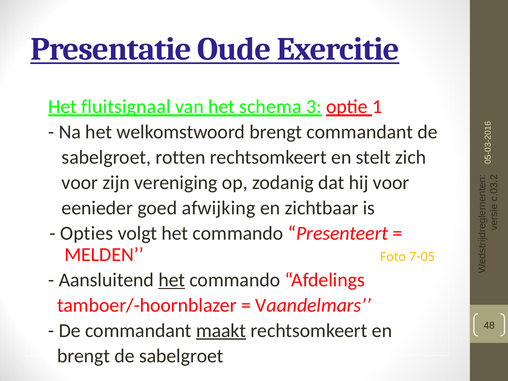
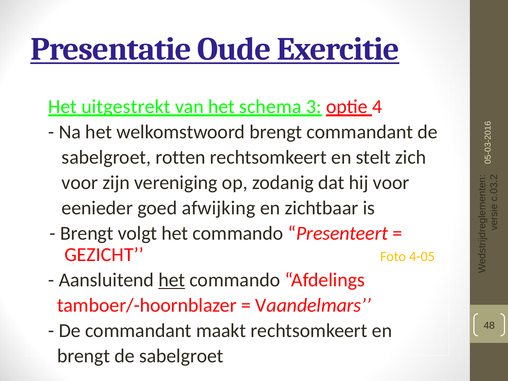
fluitsignaal: fluitsignaal -> uitgestrekt
optie 1: 1 -> 4
Opties at (87, 233): Opties -> Brengt
MELDEN: MELDEN -> GEZICHT
7-05: 7-05 -> 4-05
maakt underline: present -> none
